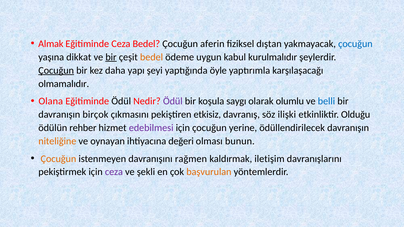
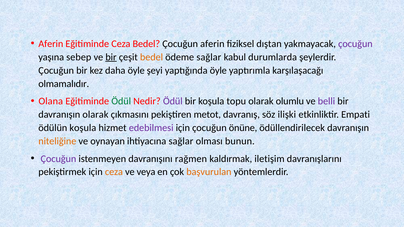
Almak at (51, 44): Almak -> Aferin
çocuğun at (355, 44) colour: blue -> purple
dikkat: dikkat -> sebep
ödeme uygun: uygun -> sağlar
kurulmalıdır: kurulmalıdır -> durumlarda
Çocuğun at (56, 70) underline: present -> none
daha yapı: yapı -> öyle
Ödül at (121, 101) colour: black -> green
saygı: saygı -> topu
belli colour: blue -> purple
davranışın birçok: birçok -> olarak
etkisiz: etkisiz -> metot
Olduğu: Olduğu -> Empati
ödülün rehber: rehber -> koşula
yerine: yerine -> önüne
ihtiyacına değeri: değeri -> sağlar
Çocuğun at (58, 159) colour: orange -> purple
ceza at (114, 172) colour: purple -> orange
şekli: şekli -> veya
